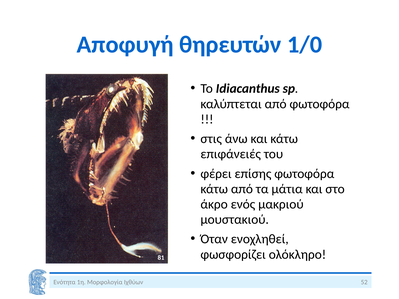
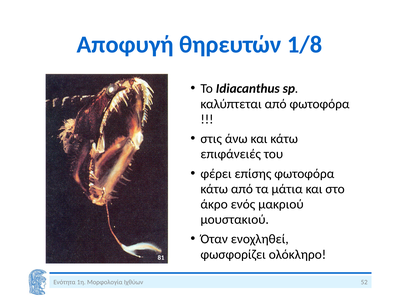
1/0: 1/0 -> 1/8
